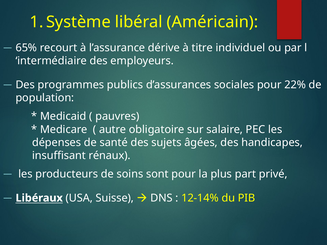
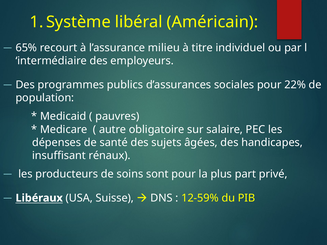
dérive: dérive -> milieu
12-14%: 12-14% -> 12-59%
